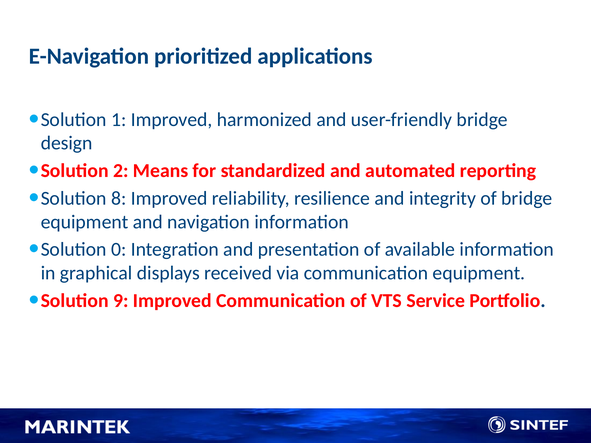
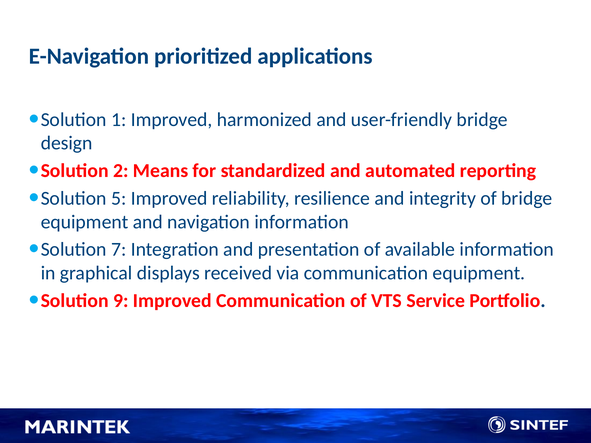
8: 8 -> 5
0: 0 -> 7
